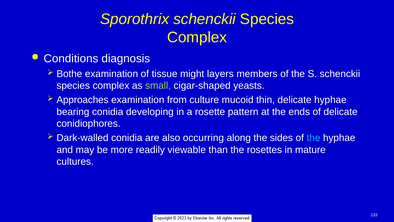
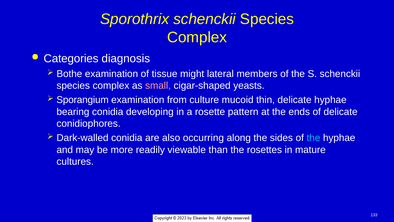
Conditions: Conditions -> Categories
layers: layers -> lateral
small colour: light green -> pink
Approaches: Approaches -> Sporangium
